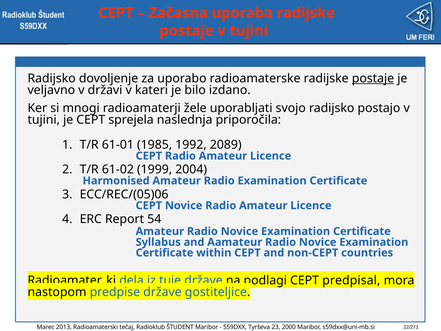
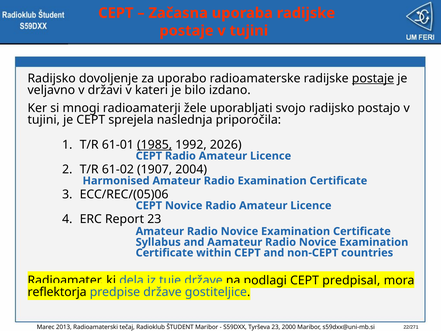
1985 underline: none -> present
2089: 2089 -> 2026
1999: 1999 -> 1907
Report 54: 54 -> 23
nastopom: nastopom -> reflektorja
